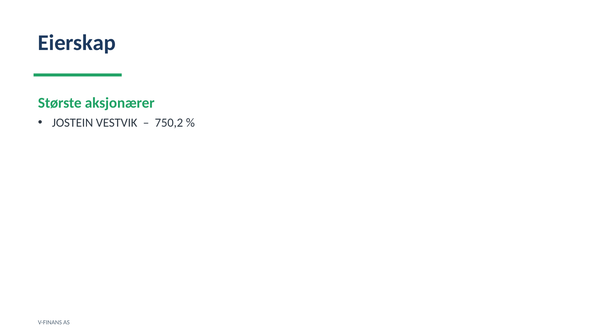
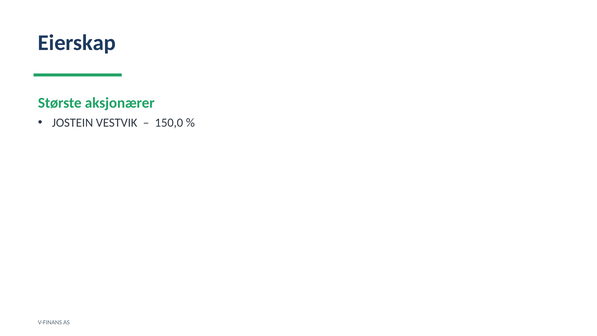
750,2: 750,2 -> 150,0
